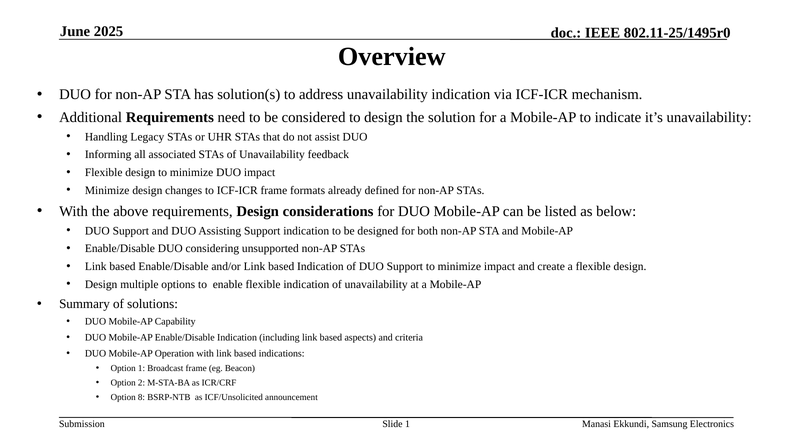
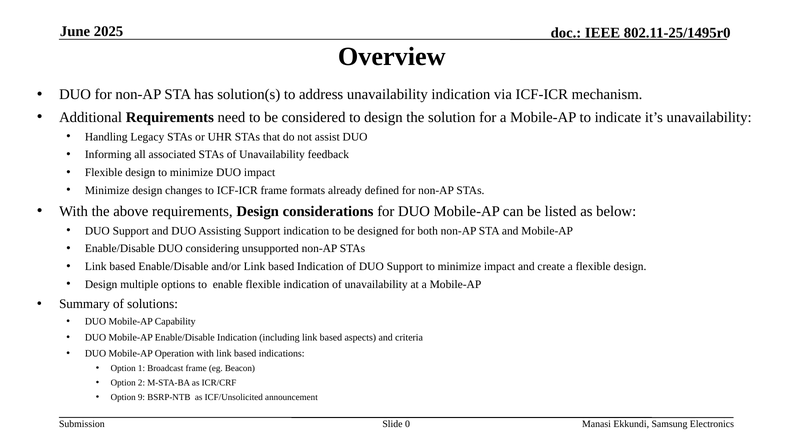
8: 8 -> 9
Slide 1: 1 -> 0
